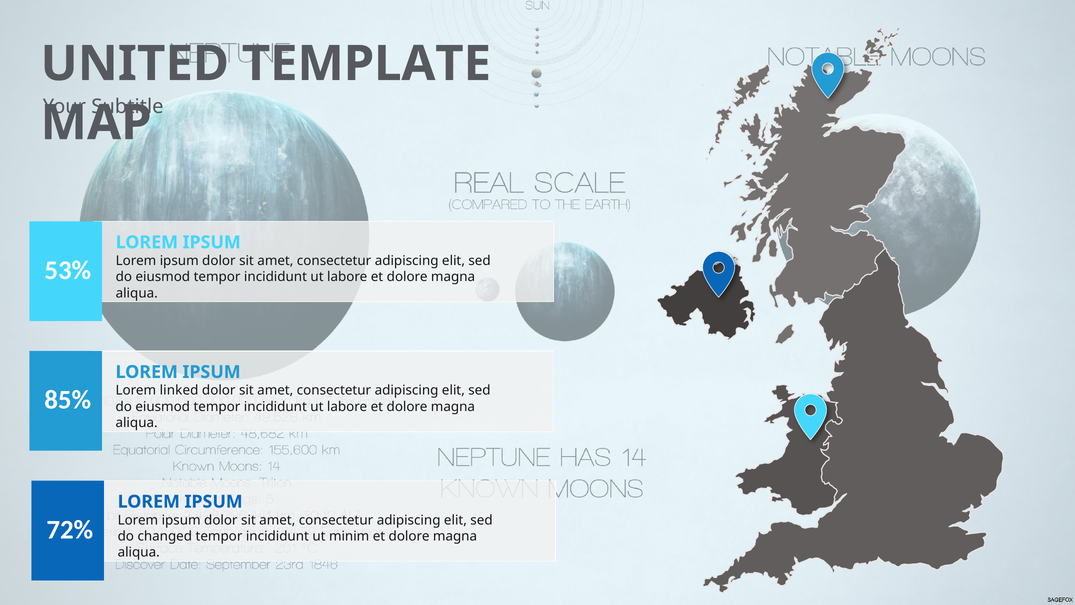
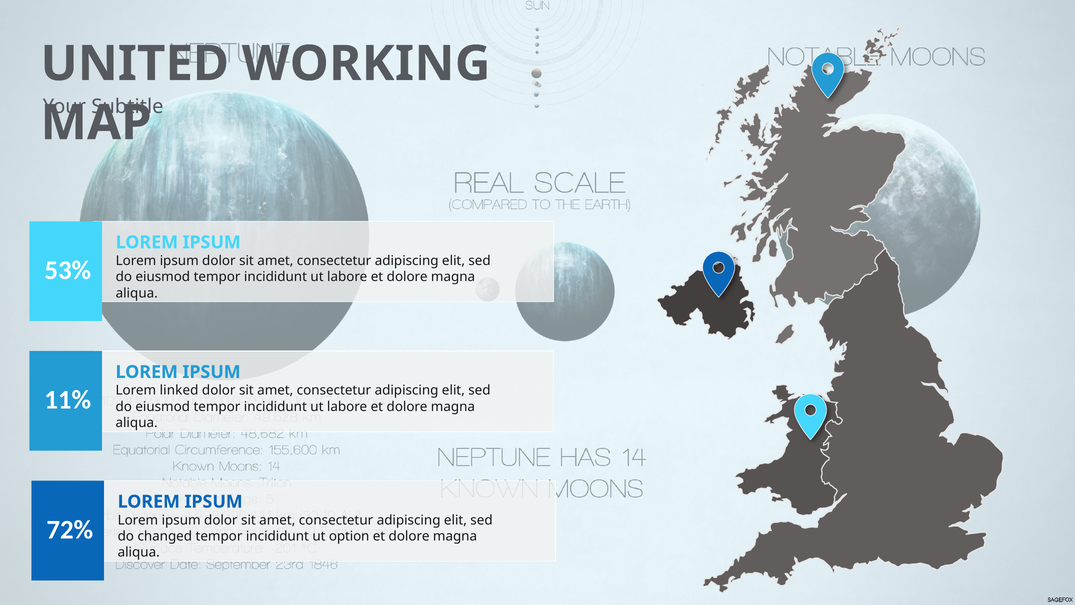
TEMPLATE: TEMPLATE -> WORKING
85%: 85% -> 11%
minim: minim -> option
